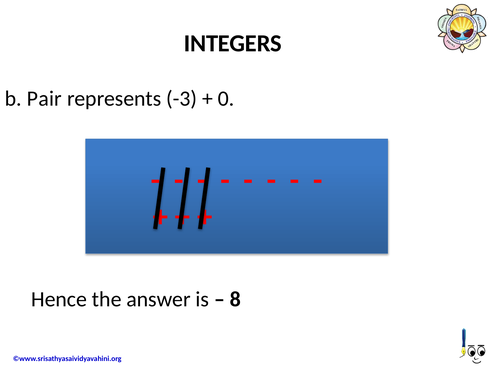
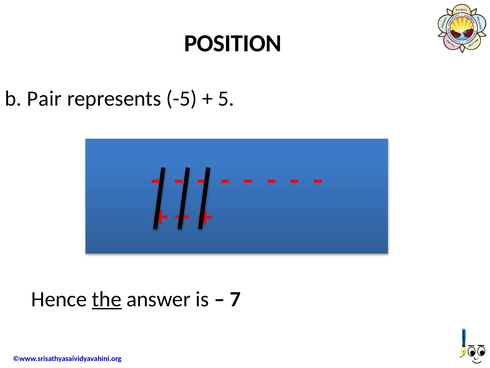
INTEGERS: INTEGERS -> POSITION
-3: -3 -> -5
0: 0 -> 5
the underline: none -> present
8: 8 -> 7
